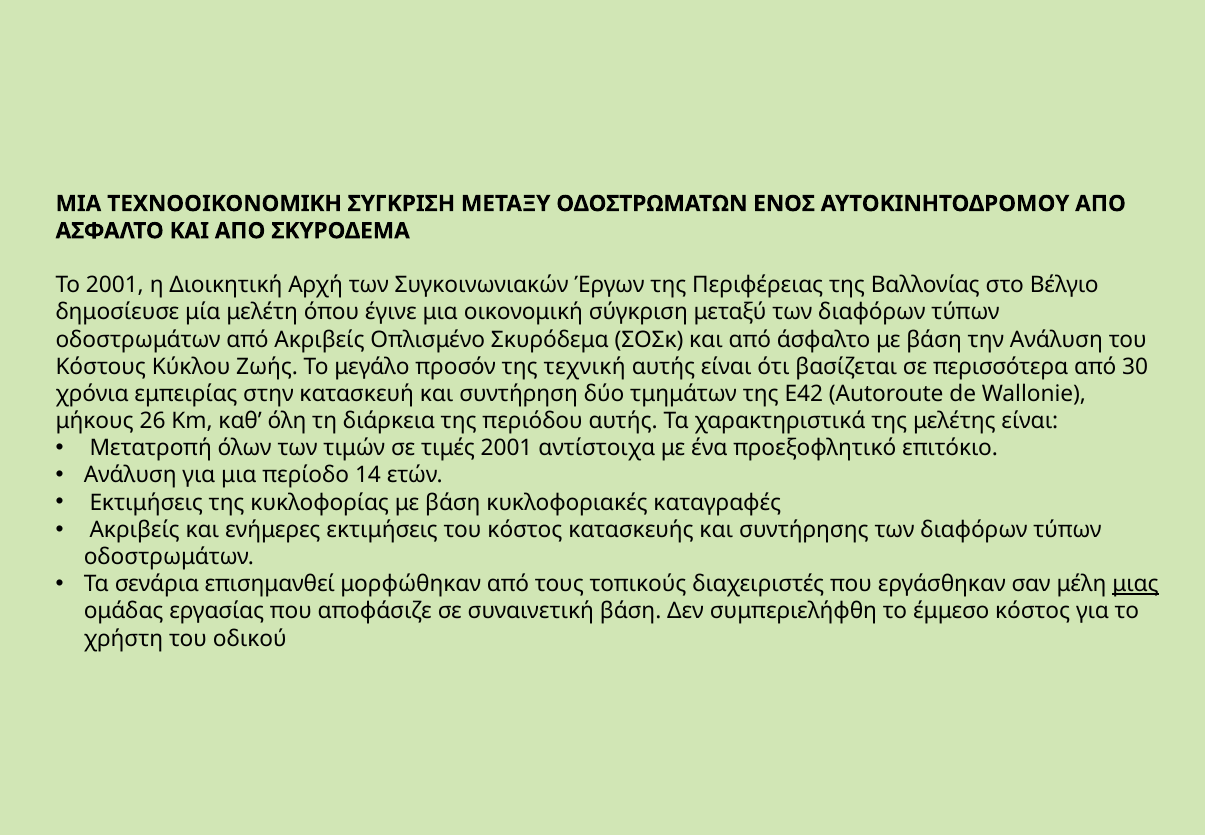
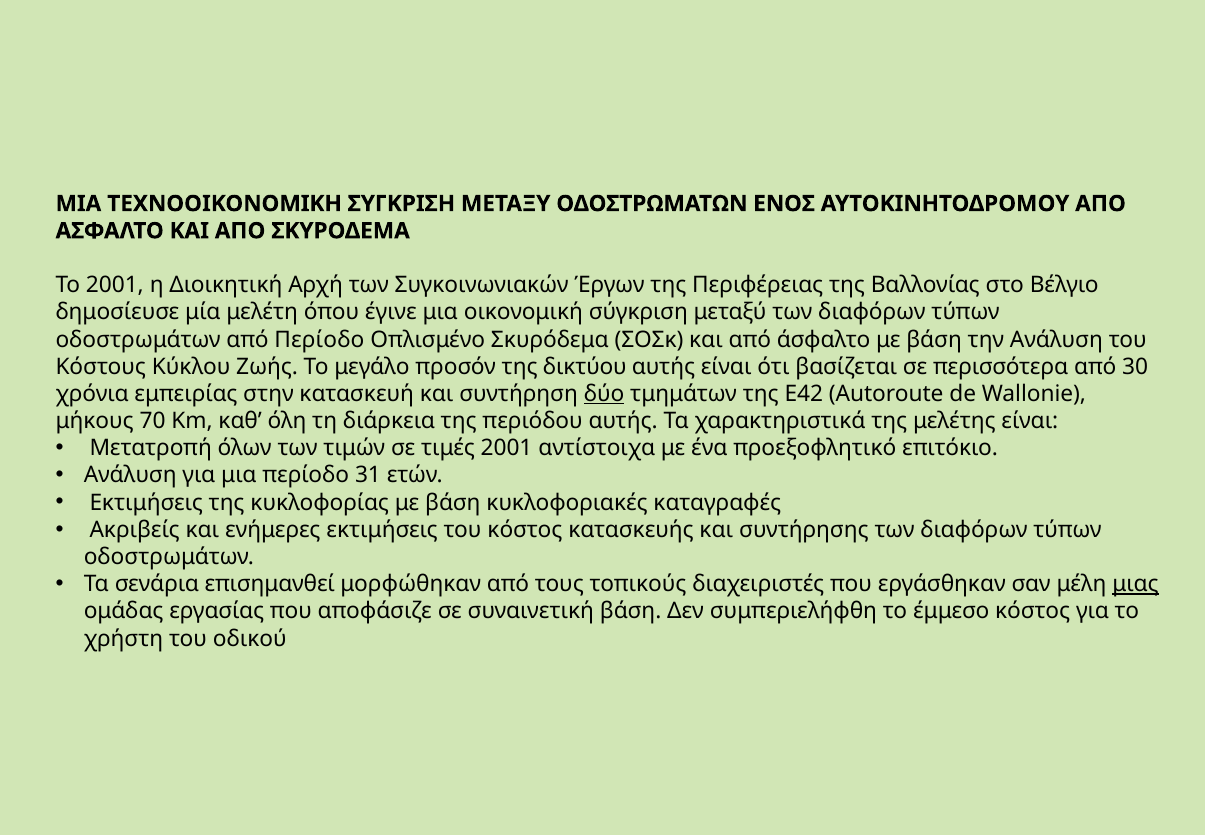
από Ακριβείς: Ακριβείς -> Περίοδο
τεχνική: τεχνική -> δικτύου
δύο underline: none -> present
26: 26 -> 70
14: 14 -> 31
